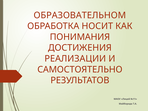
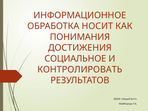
ОБРАЗОВАТЕЛЬНОМ: ОБРАЗОВАТЕЛЬНОМ -> ИНФОРМАЦИОННОЕ
РЕАЛИЗАЦИИ: РЕАЛИЗАЦИИ -> СОЦИАЛЬНОЕ
САМОСТОЯТЕЛЬНО: САМОСТОЯТЕЛЬНО -> КОНТРОЛИРОВАТЬ
